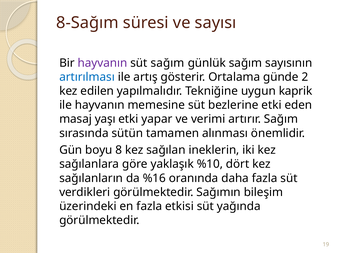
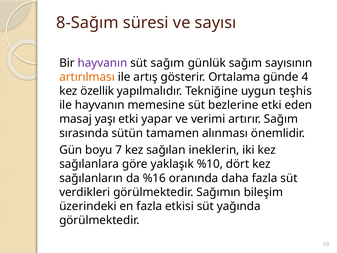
artırılması colour: blue -> orange
2: 2 -> 4
edilen: edilen -> özellik
kaprik: kaprik -> teşhis
8: 8 -> 7
